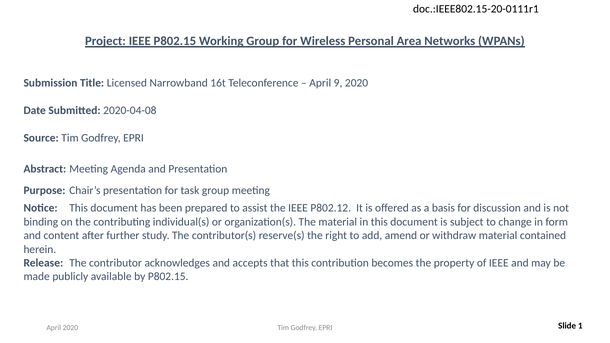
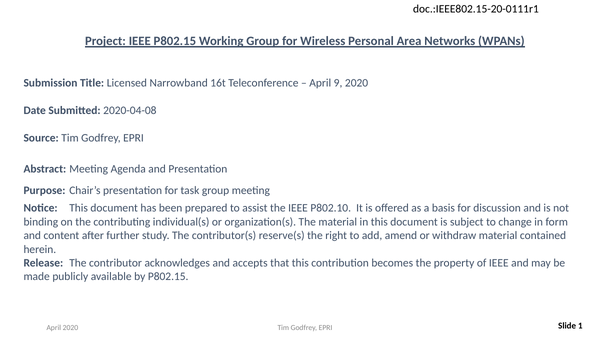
P802.12: P802.12 -> P802.10
